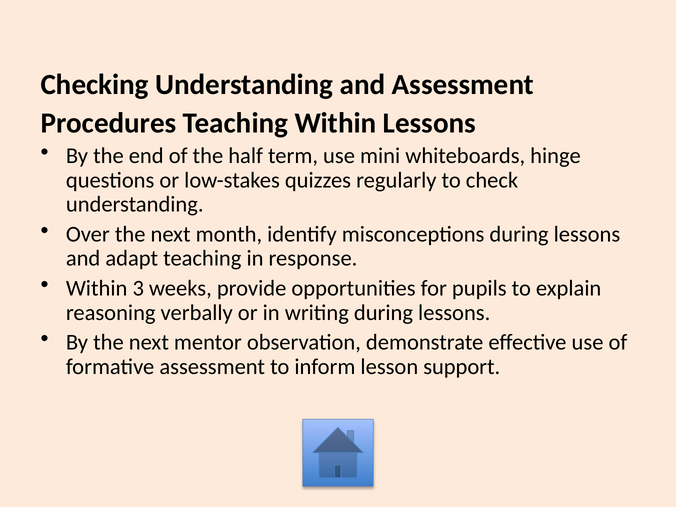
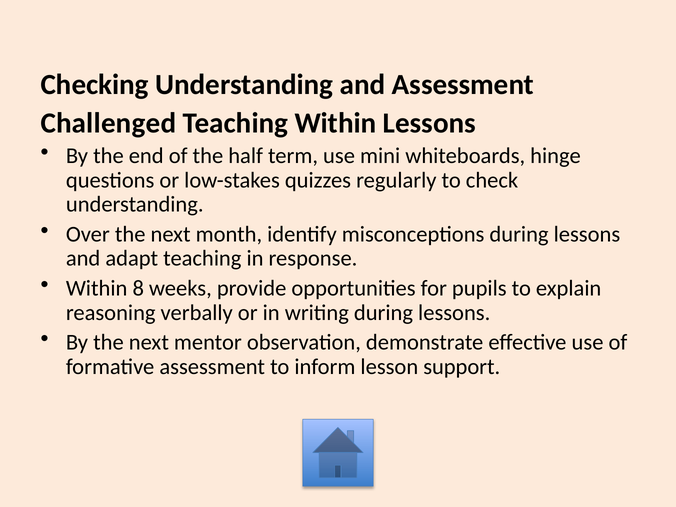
Procedures: Procedures -> Challenged
3: 3 -> 8
